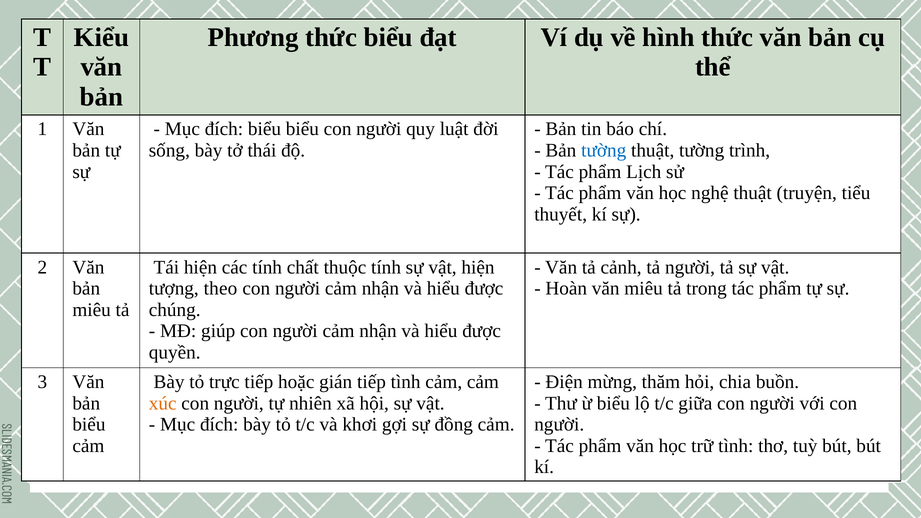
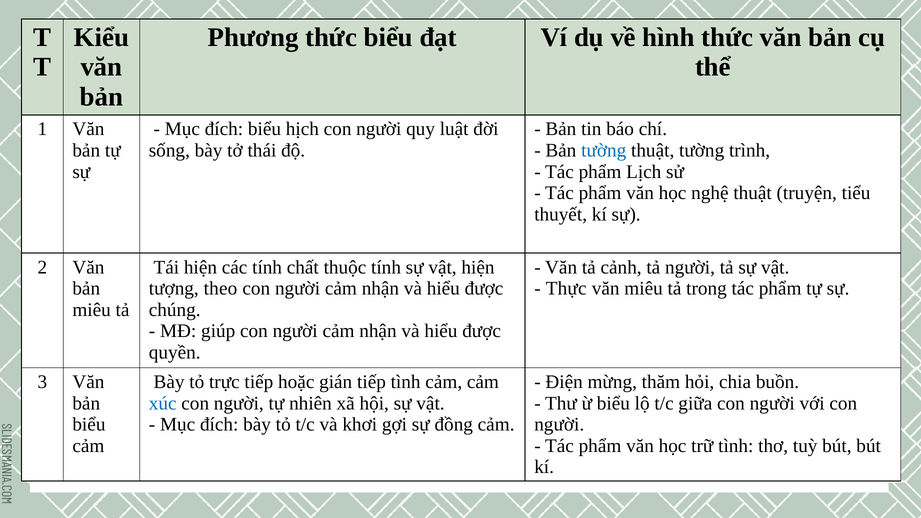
biểu biểu: biểu -> hịch
Hoàn: Hoàn -> Thực
xúc colour: orange -> blue
